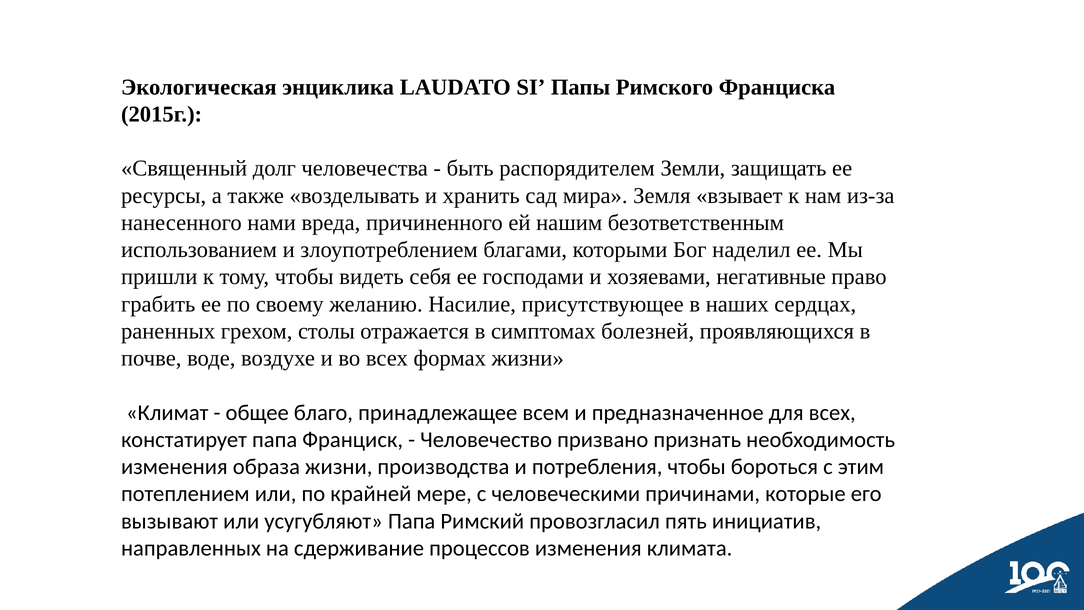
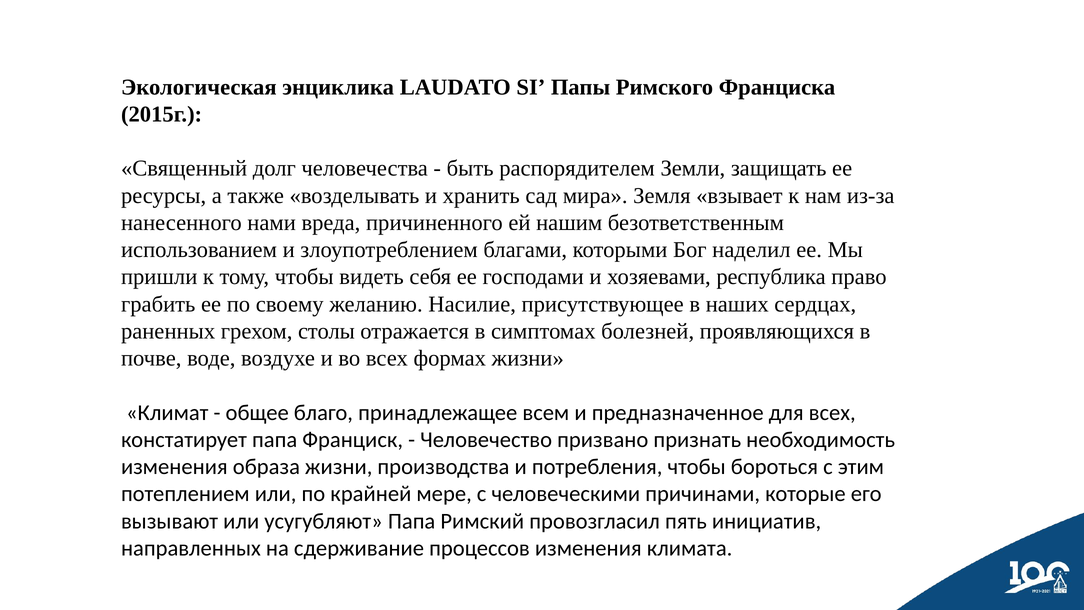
негативные: негативные -> республика
